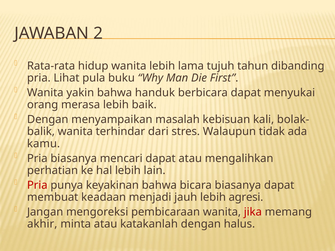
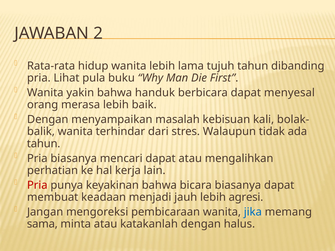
menyukai: menyukai -> menyesal
kamu at (44, 144): kamu -> tahun
hal lebih: lebih -> kerja
jika colour: red -> blue
akhir: akhir -> sama
